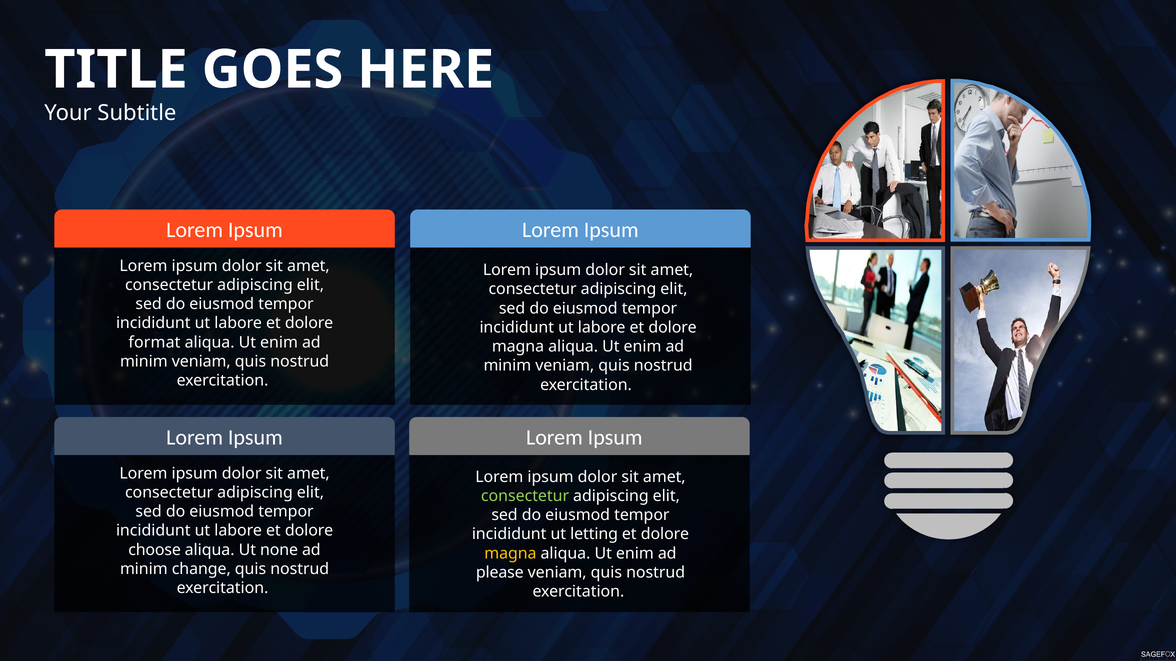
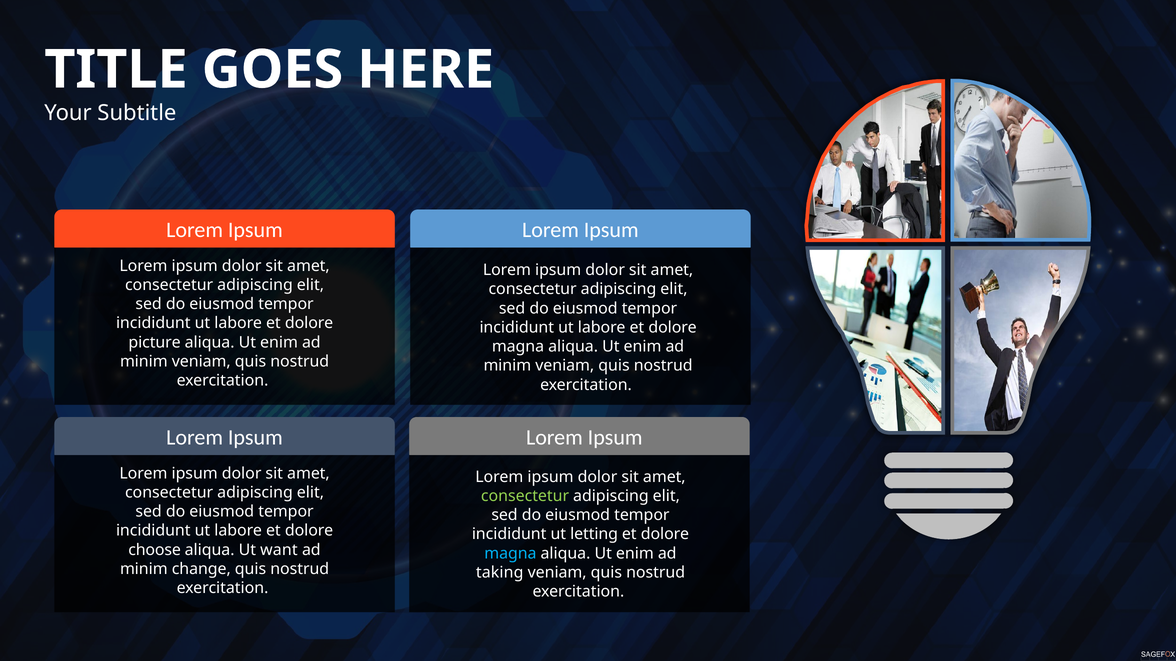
format: format -> picture
none: none -> want
magna at (510, 554) colour: yellow -> light blue
please: please -> taking
